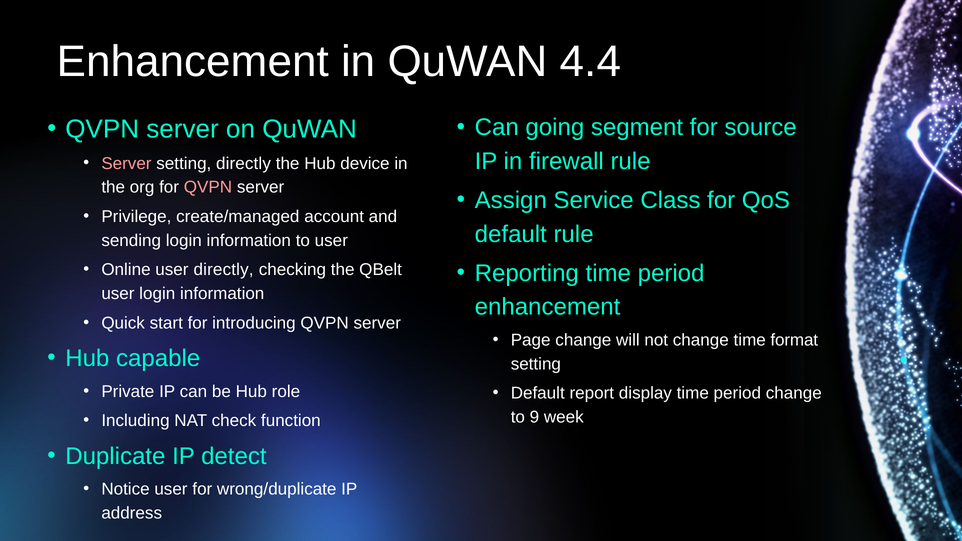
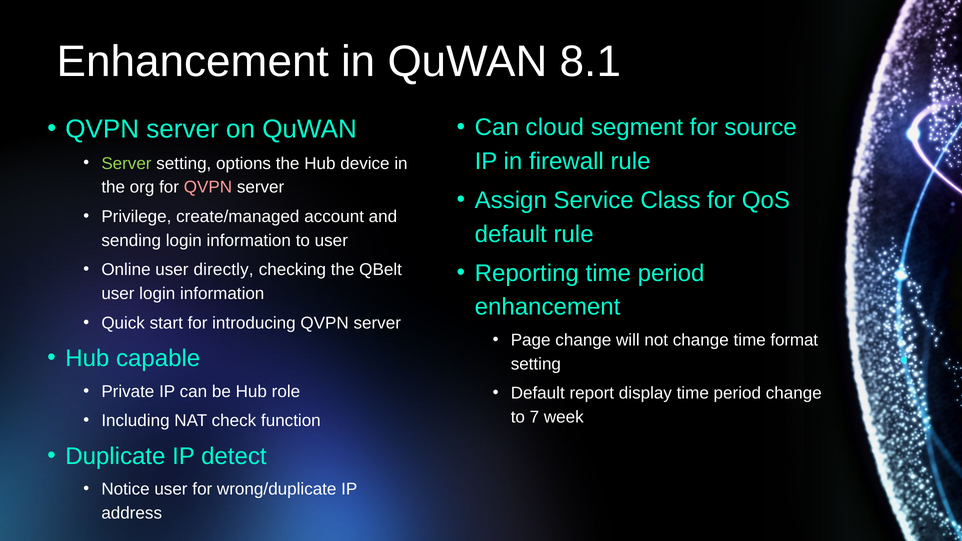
4.4: 4.4 -> 8.1
going: going -> cloud
Server at (126, 163) colour: pink -> light green
setting directly: directly -> options
9: 9 -> 7
